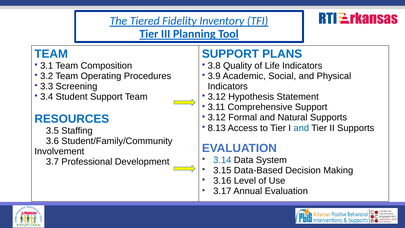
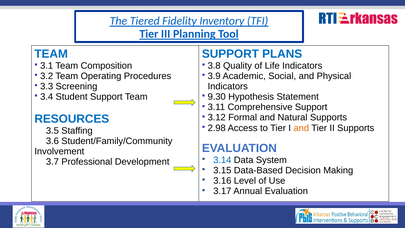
3.12 at (217, 97): 3.12 -> 9.30
8.13: 8.13 -> 2.98
and at (301, 128) colour: blue -> orange
